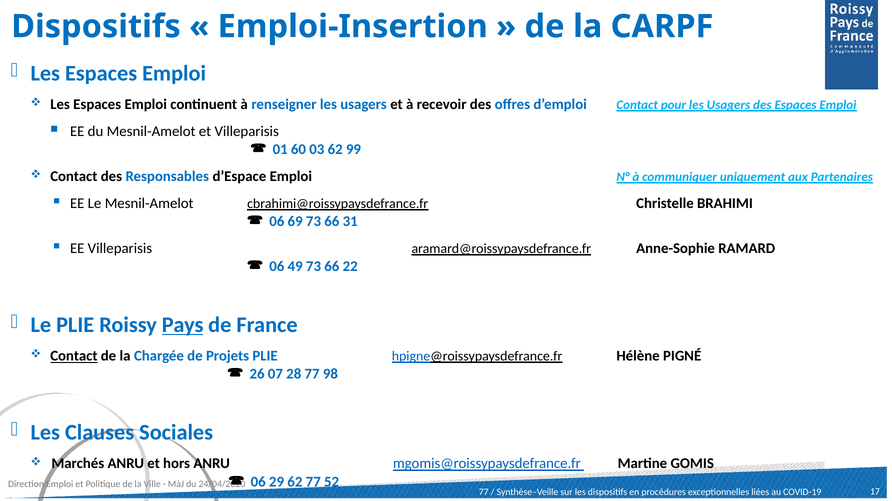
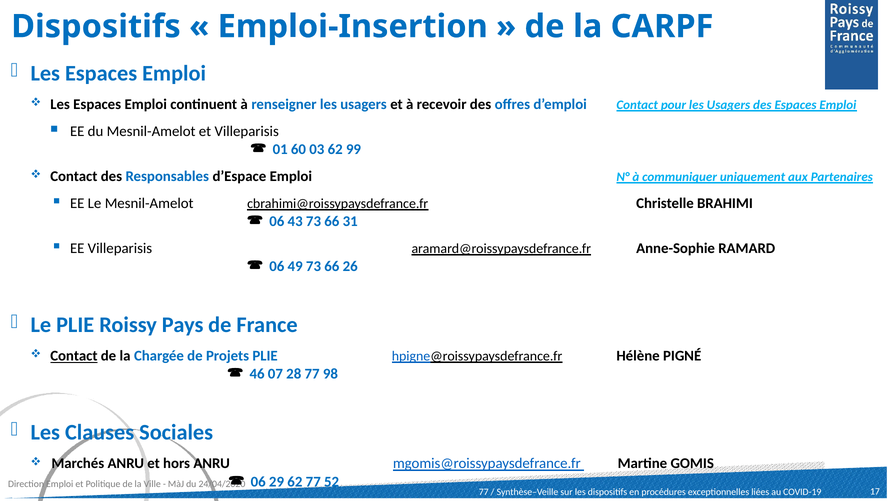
69: 69 -> 43
22: 22 -> 26
Pays underline: present -> none
26: 26 -> 46
